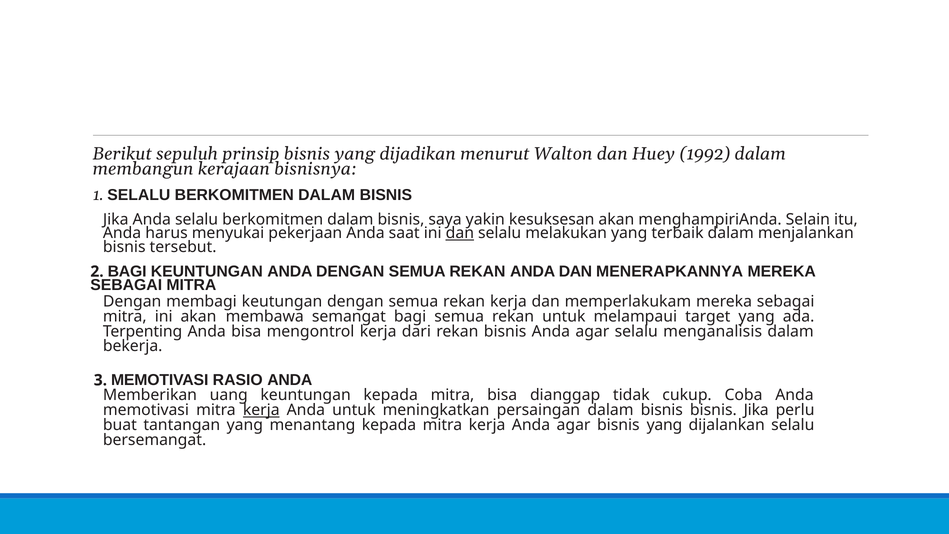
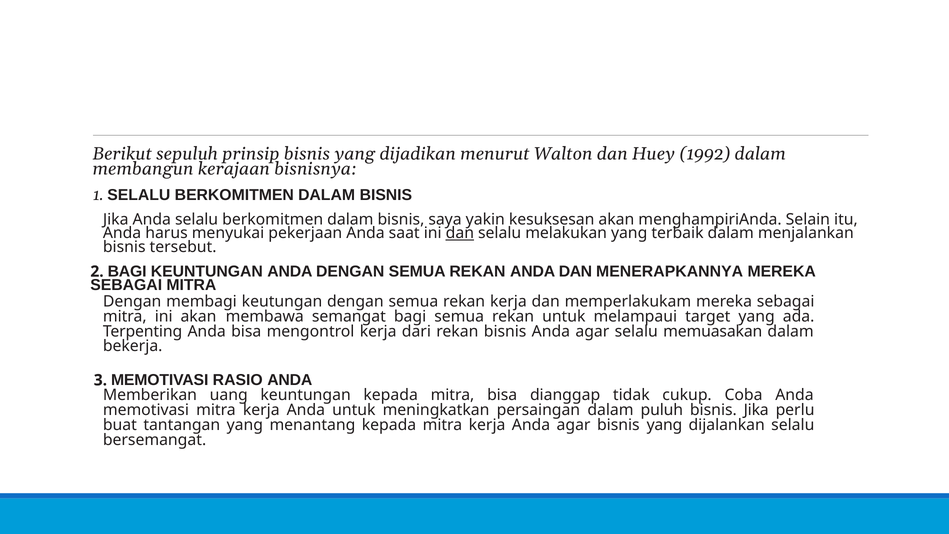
menganalisis: menganalisis -> memuasakan
kerja at (261, 410) underline: present -> none
persaingan dalam bisnis: bisnis -> puluh
